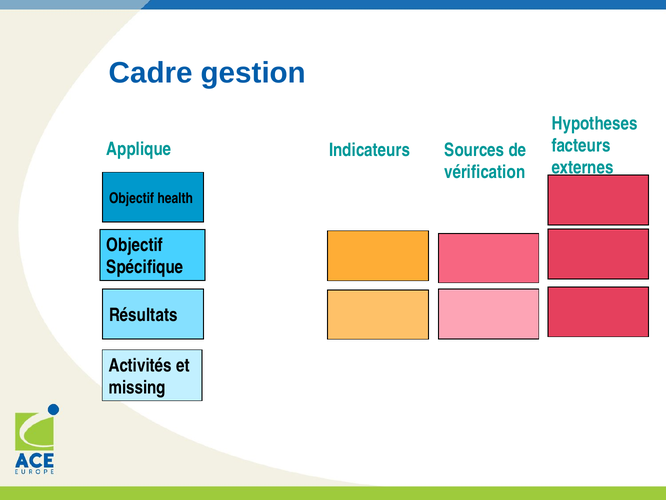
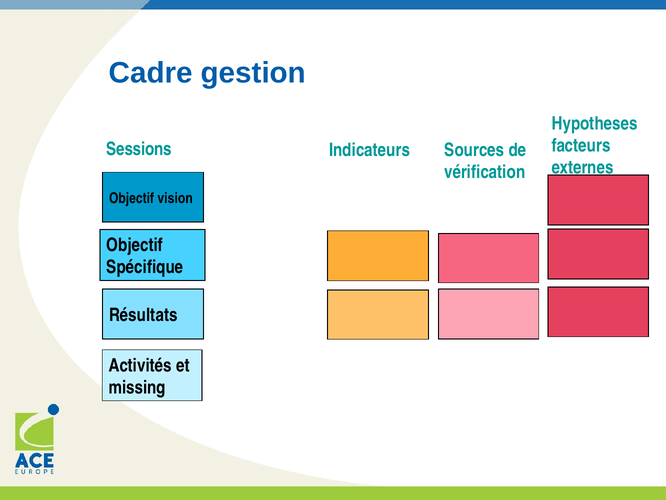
Applique: Applique -> Sessions
health: health -> vision
